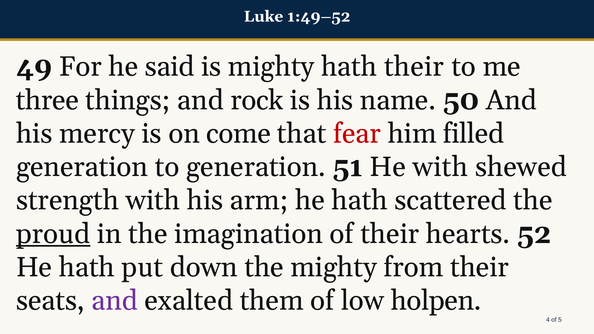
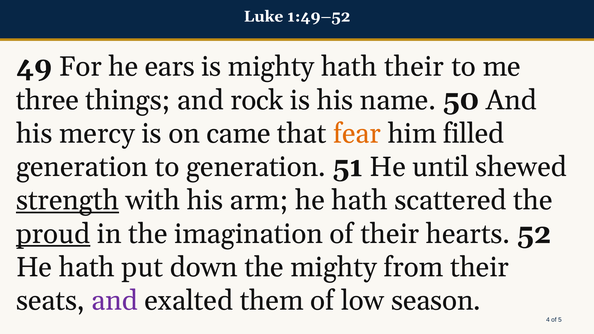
said: said -> ears
come: come -> came
fear colour: red -> orange
He with: with -> until
strength underline: none -> present
holpen: holpen -> season
